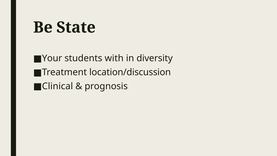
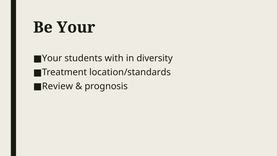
Be State: State -> Your
location/discussion: location/discussion -> location/standards
Clinical: Clinical -> Review
